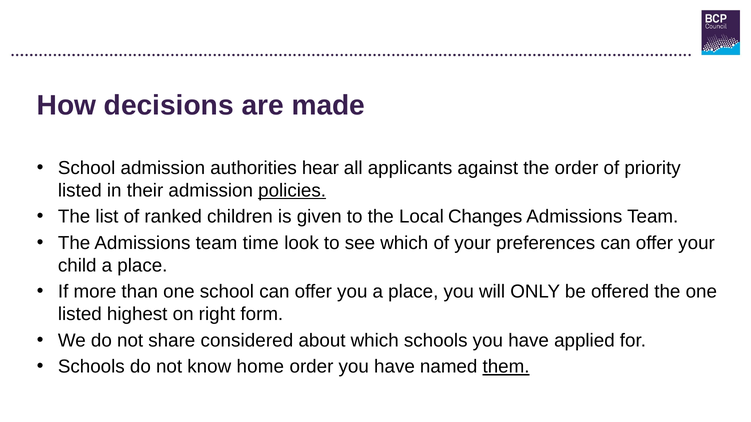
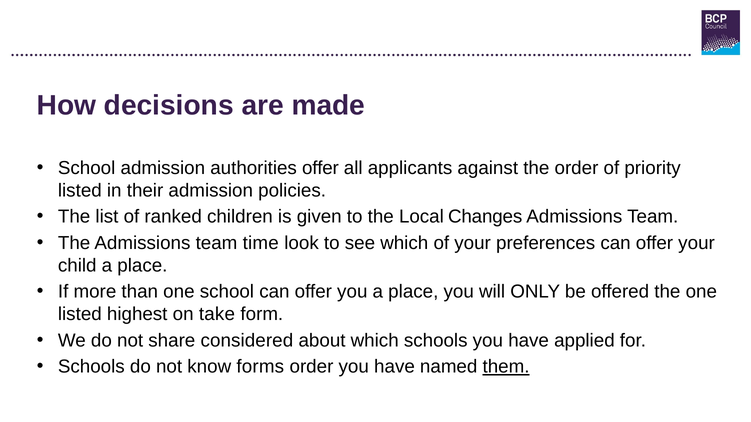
authorities hear: hear -> offer
policies underline: present -> none
right: right -> take
home: home -> forms
